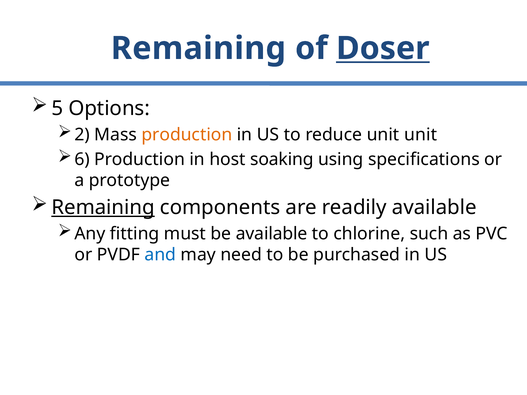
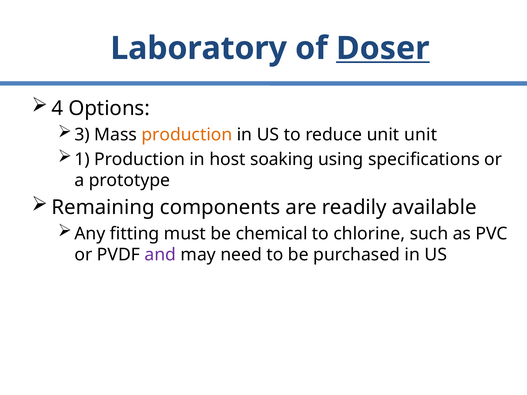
Remaining at (198, 48): Remaining -> Laboratory
5: 5 -> 4
2: 2 -> 3
6: 6 -> 1
Remaining at (103, 208) underline: present -> none
be available: available -> chemical
and colour: blue -> purple
